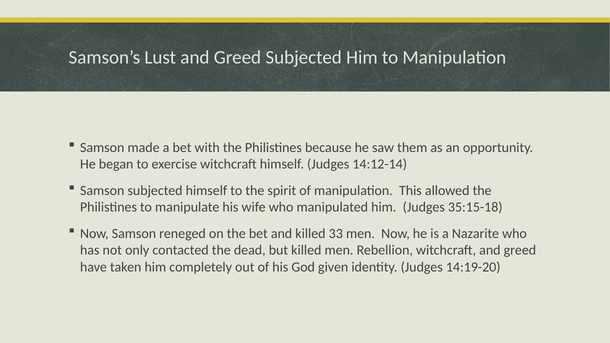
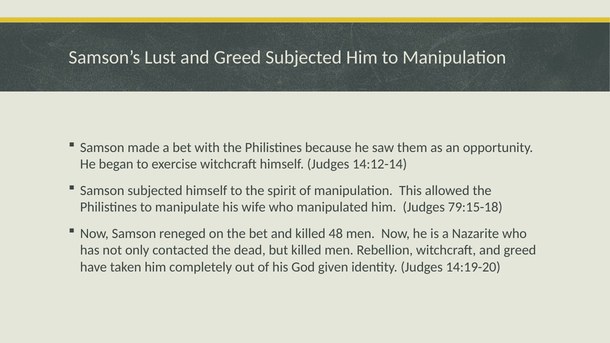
35:15-18: 35:15-18 -> 79:15-18
33: 33 -> 48
